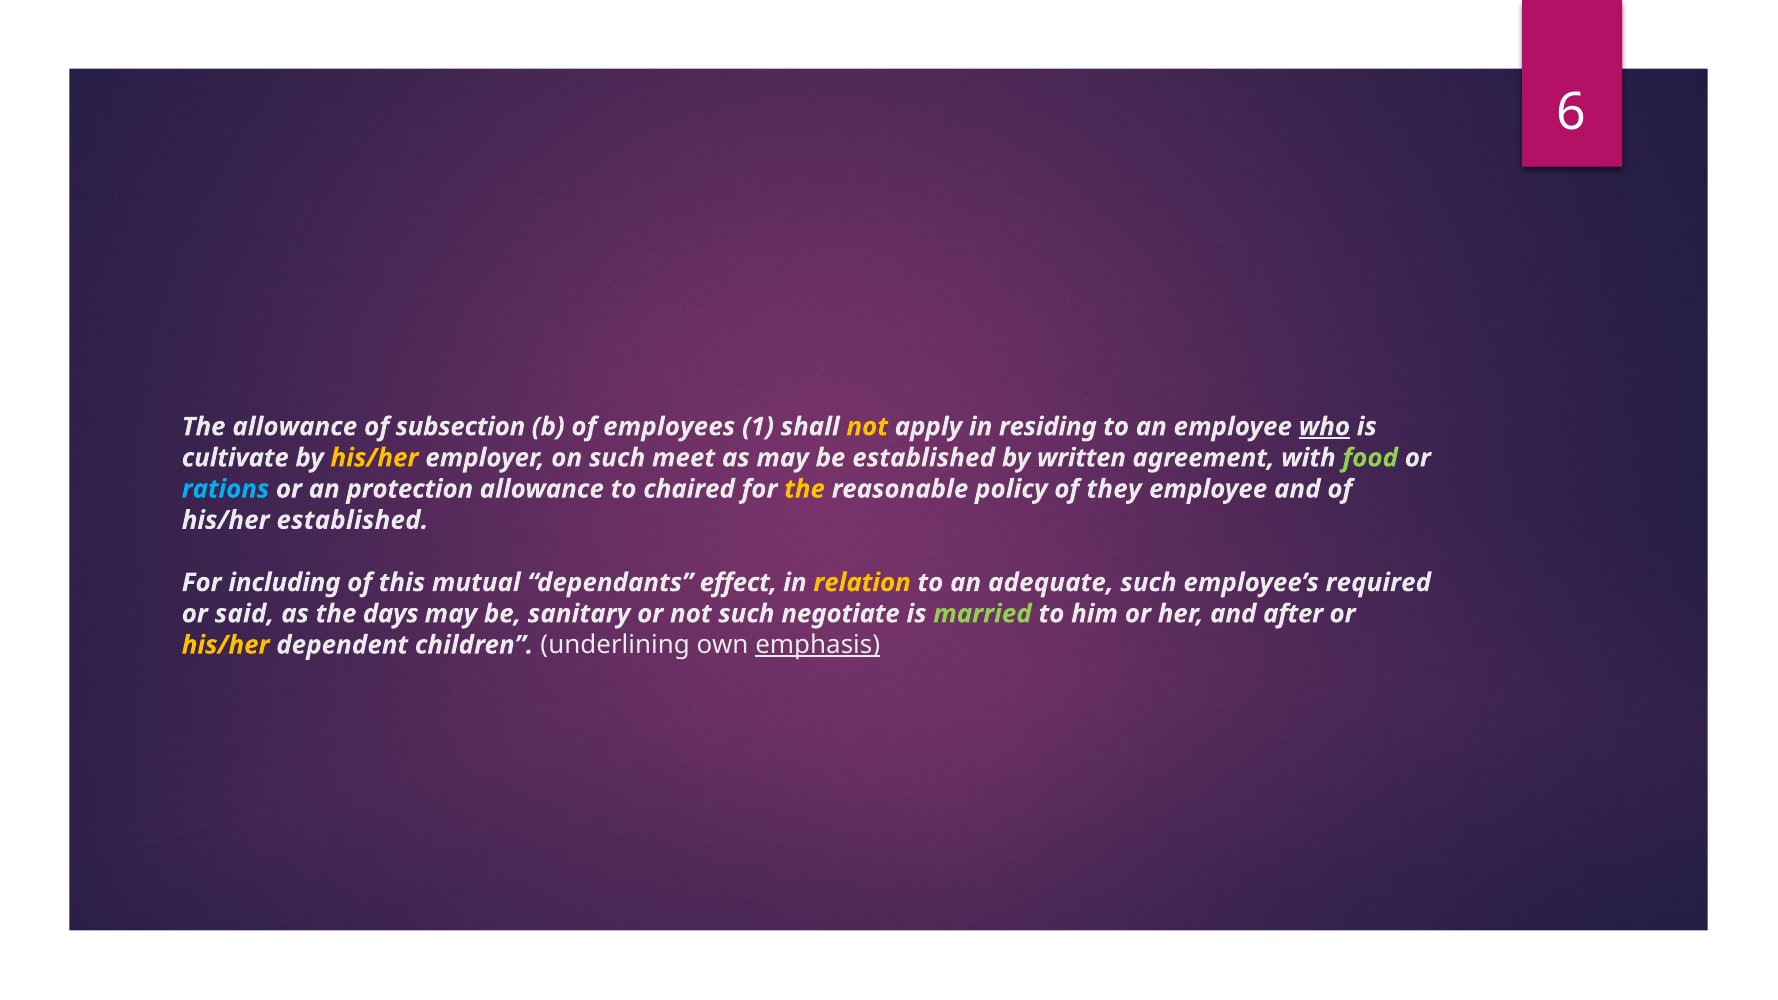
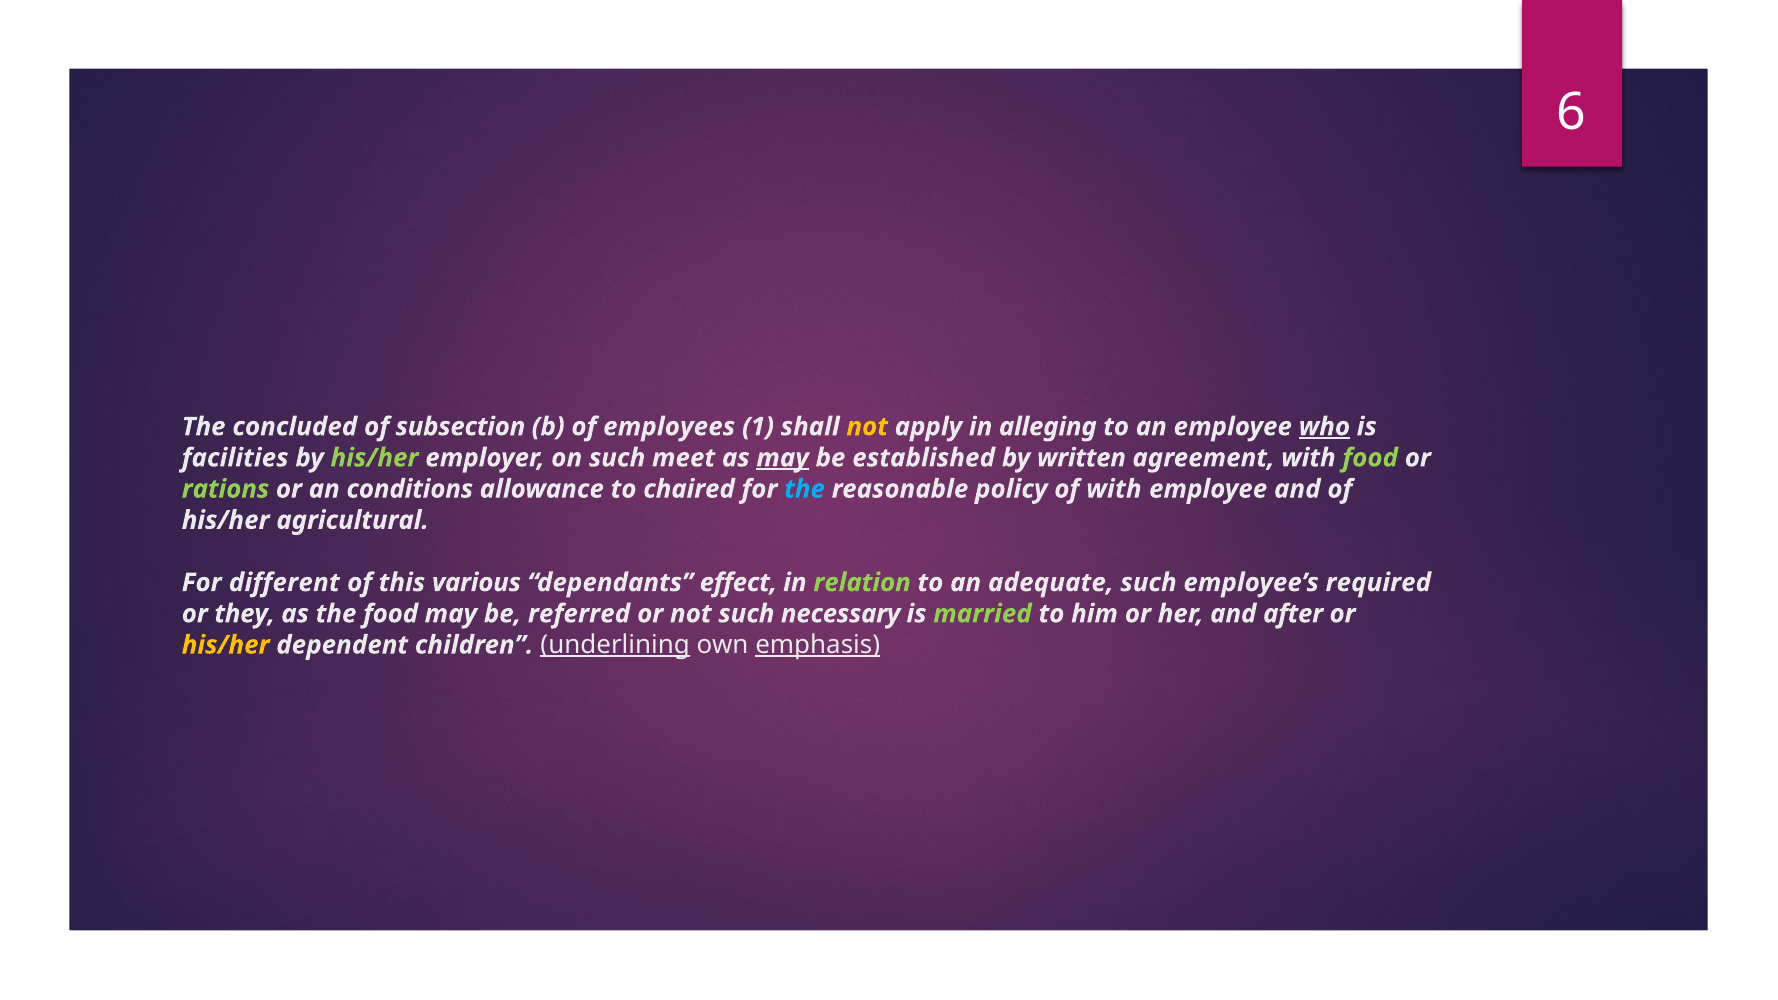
The allowance: allowance -> concluded
residing: residing -> alleging
cultivate: cultivate -> facilities
his/her at (374, 458) colour: yellow -> light green
may at (783, 458) underline: none -> present
rations colour: light blue -> light green
protection: protection -> conditions
the at (805, 489) colour: yellow -> light blue
of they: they -> with
his/her established: established -> agricultural
including: including -> different
mutual: mutual -> various
relation colour: yellow -> light green
said: said -> they
the days: days -> food
sanitary: sanitary -> referred
negotiate: negotiate -> necessary
underlining underline: none -> present
